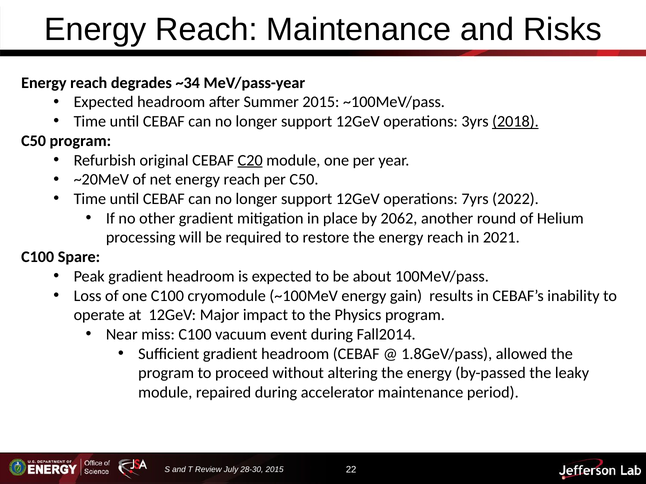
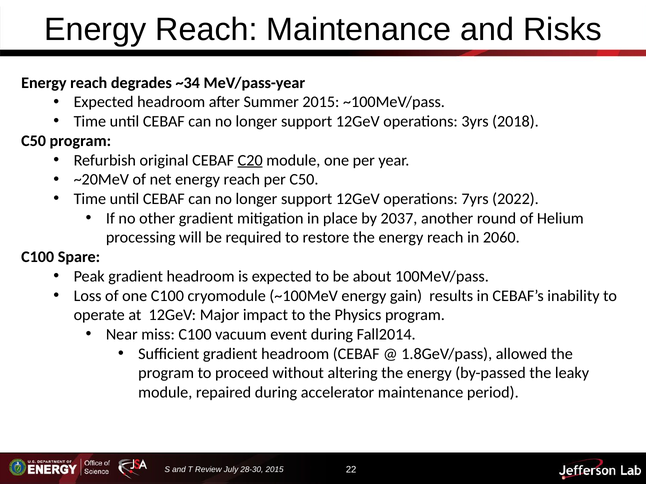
2018 underline: present -> none
2062: 2062 -> 2037
2021: 2021 -> 2060
